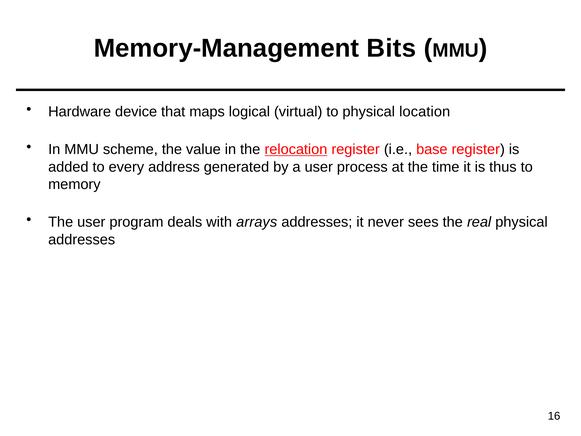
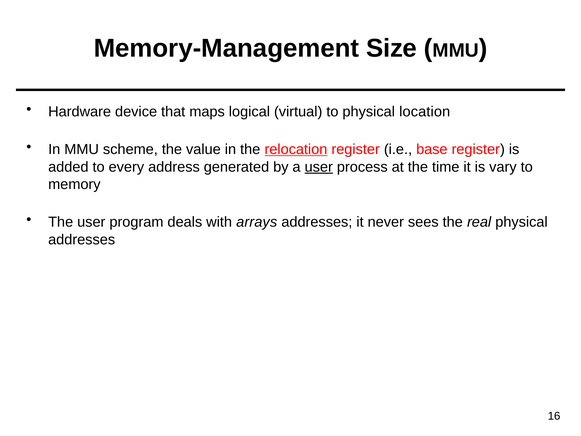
Bits: Bits -> Size
user at (319, 167) underline: none -> present
thus: thus -> vary
